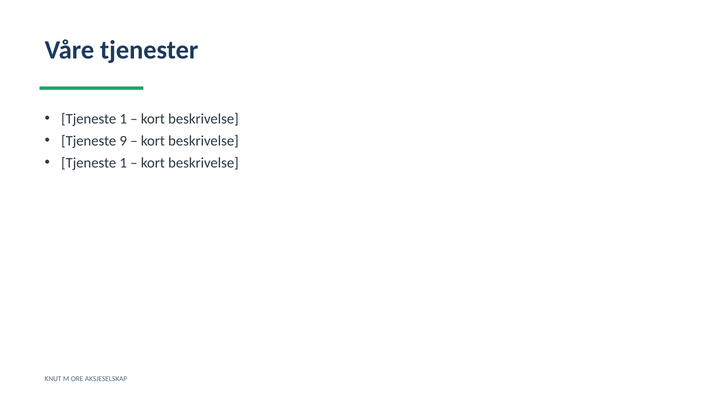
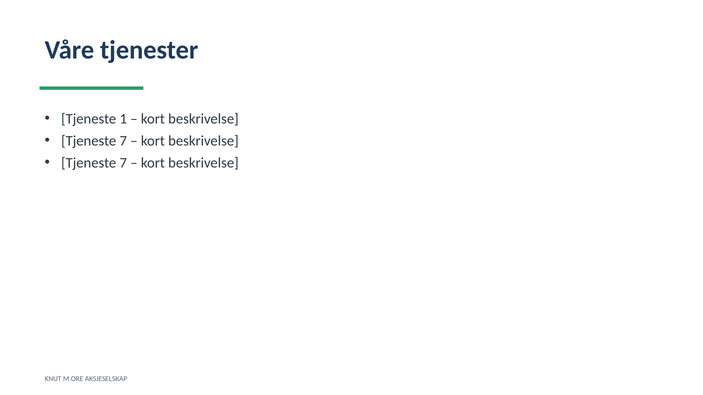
9 at (123, 141): 9 -> 7
1 at (123, 163): 1 -> 7
